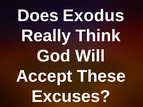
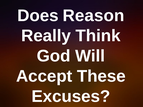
Exodus: Exodus -> Reason
